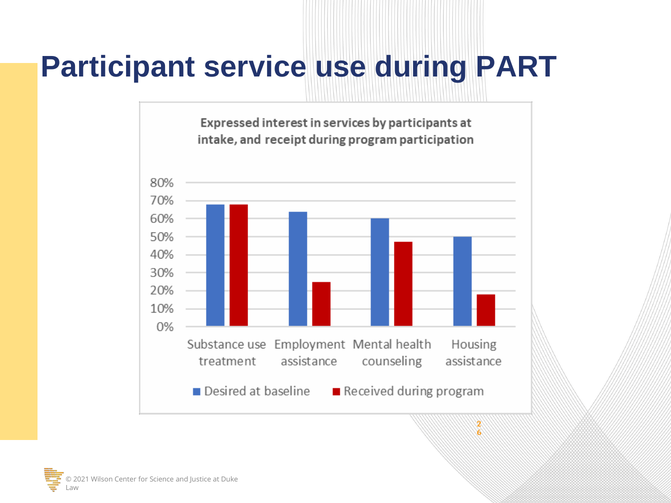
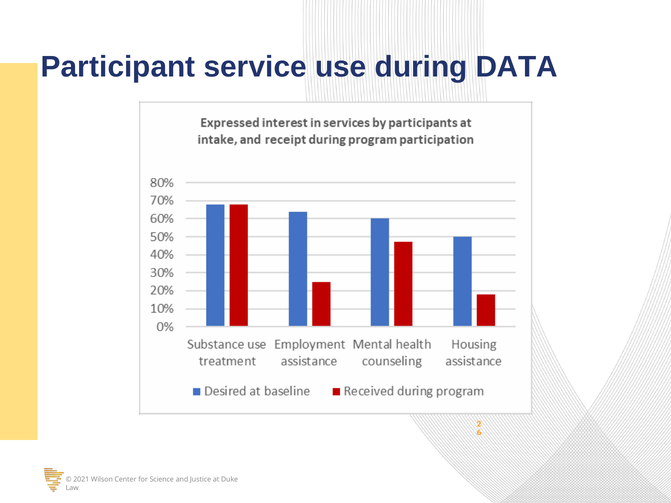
PART: PART -> DATA
